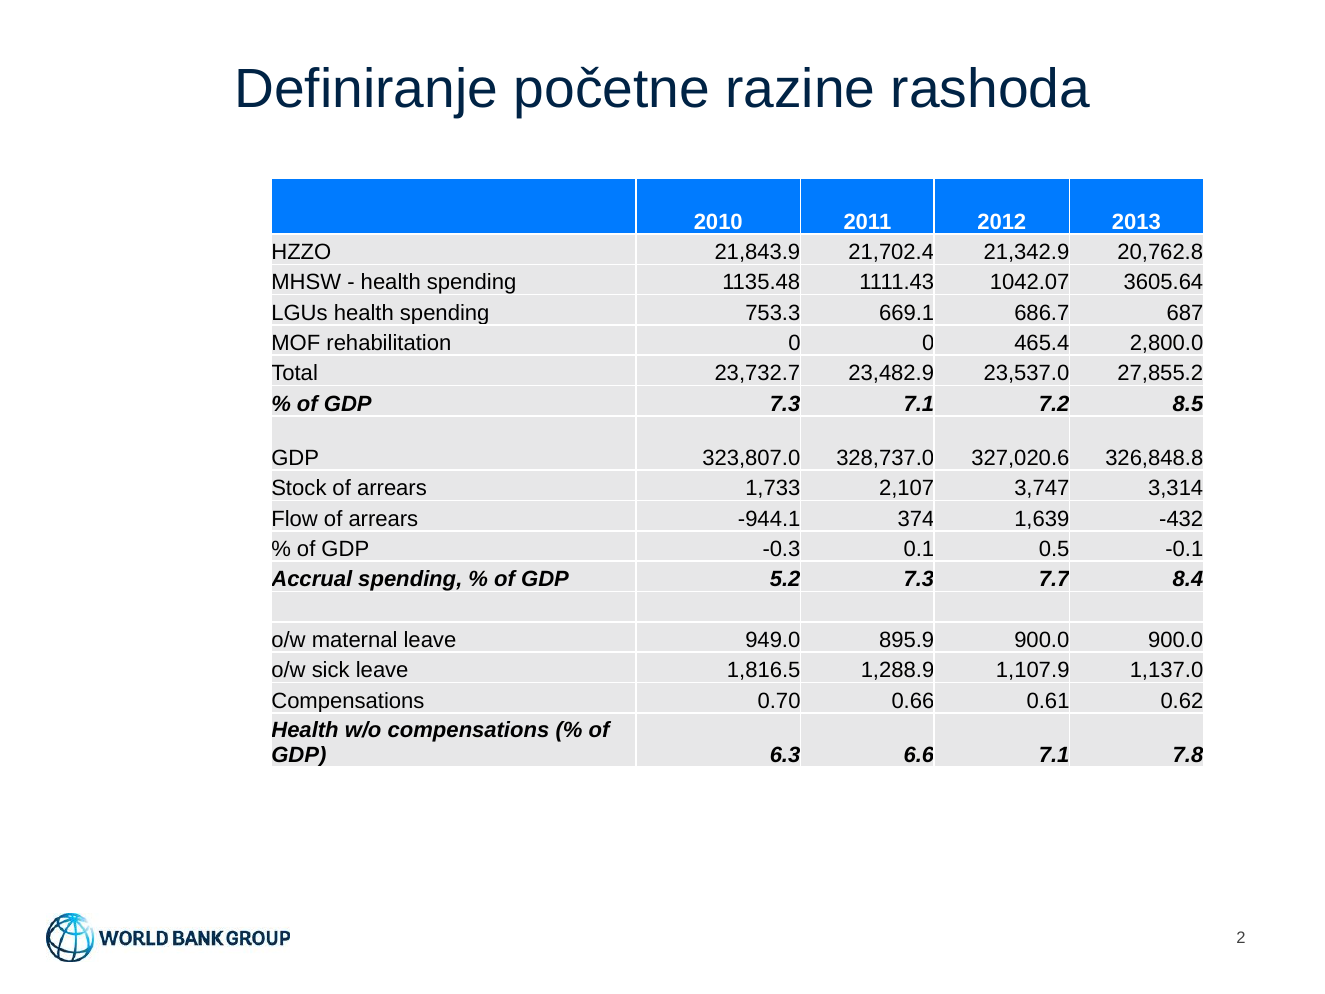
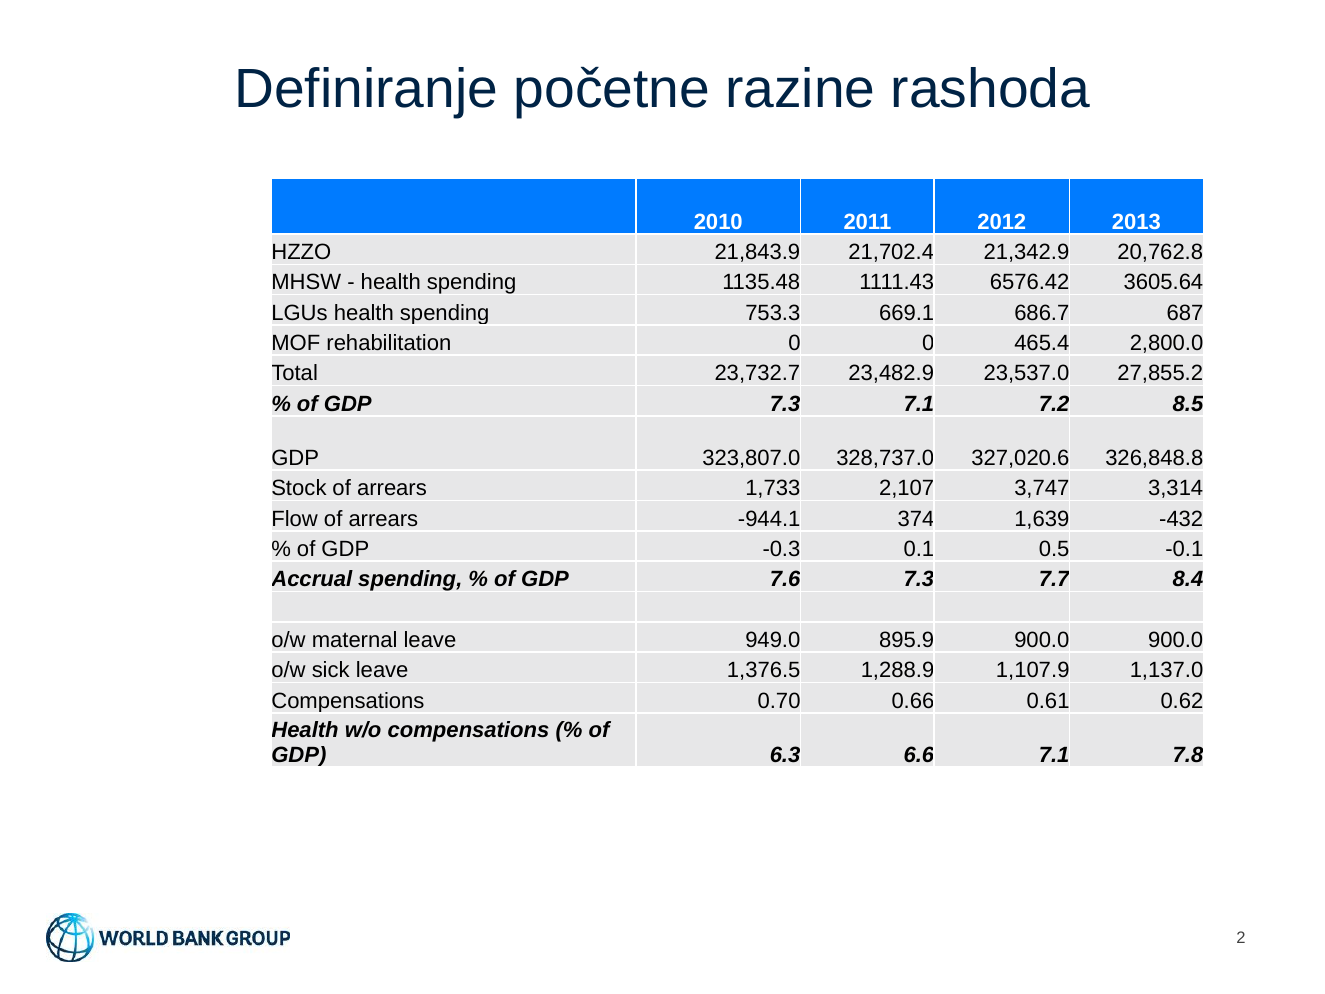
1042.07: 1042.07 -> 6576.42
5.2: 5.2 -> 7.6
1,816.5: 1,816.5 -> 1,376.5
